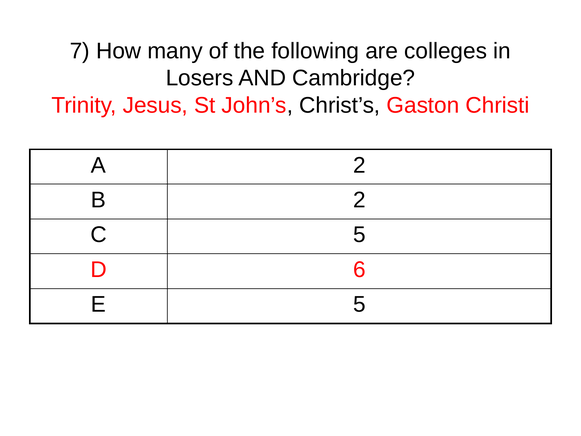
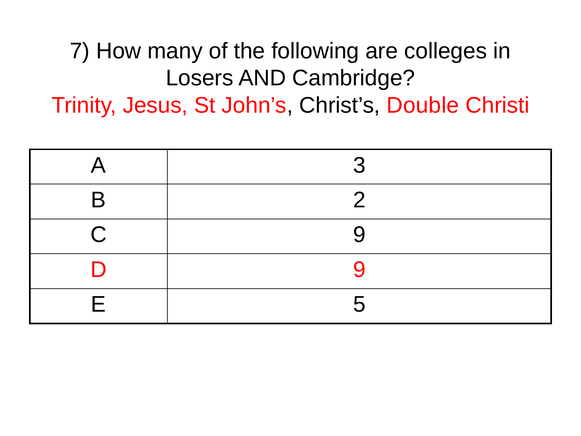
Gaston: Gaston -> Double
A 2: 2 -> 3
C 5: 5 -> 9
D 6: 6 -> 9
